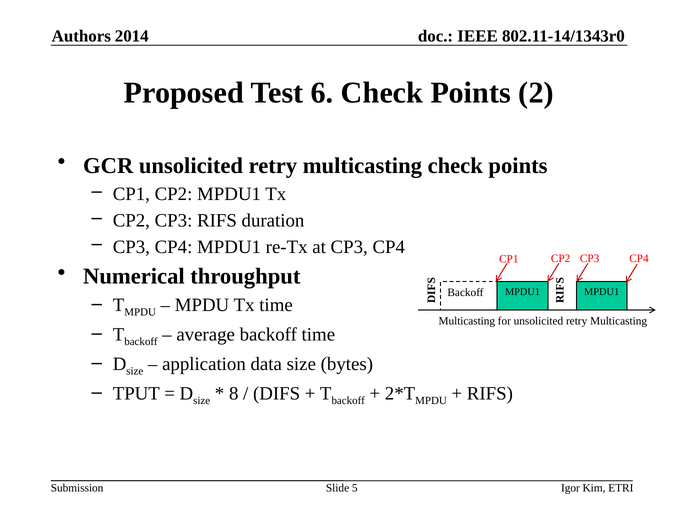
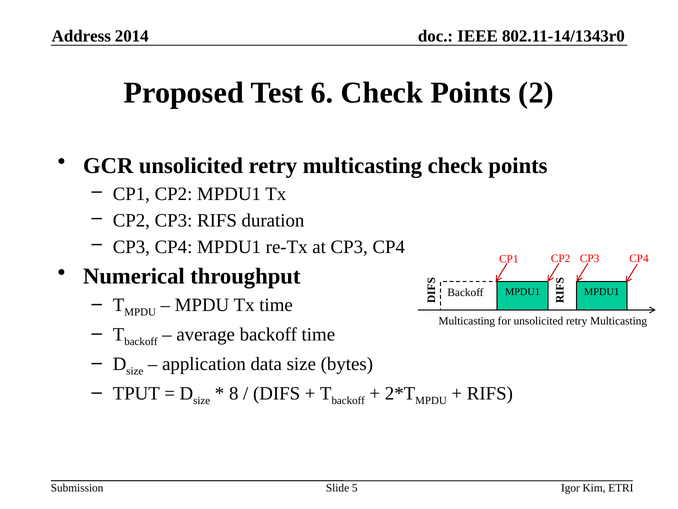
Authors: Authors -> Address
